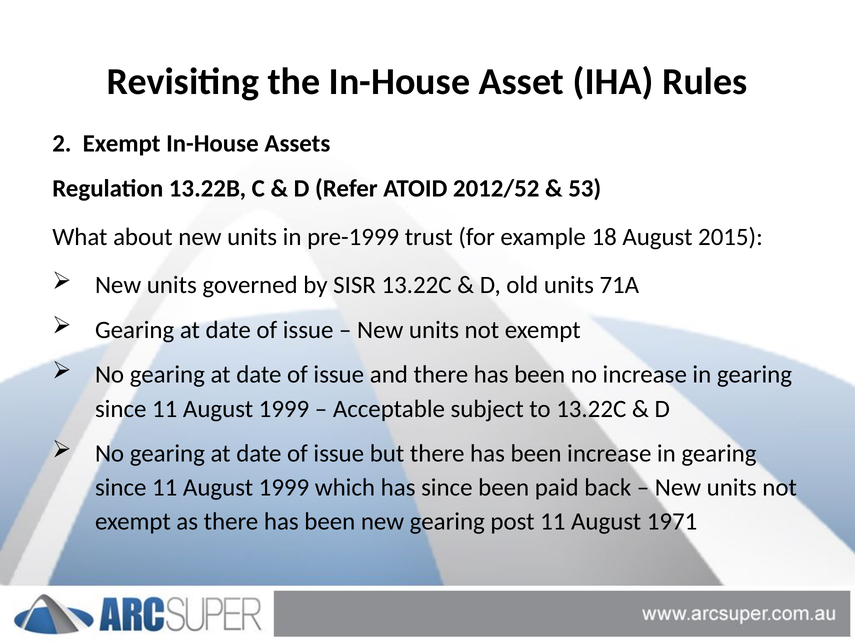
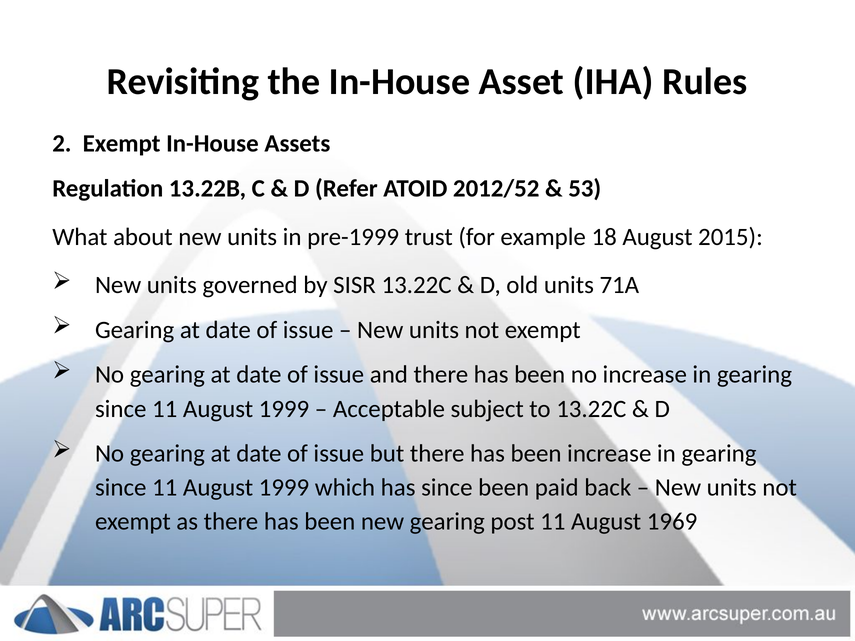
1971: 1971 -> 1969
